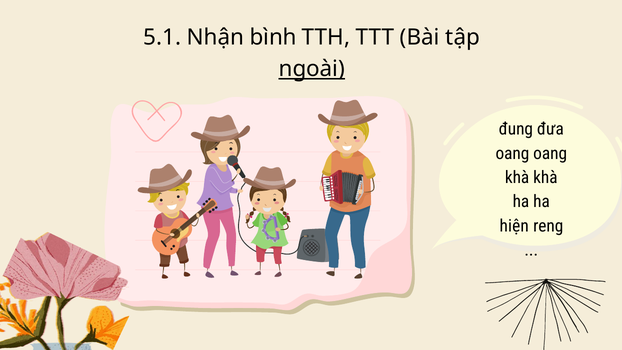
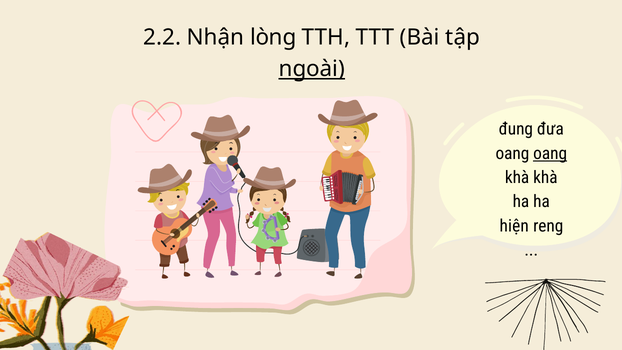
5.1: 5.1 -> 2.2
bình: bình -> lòng
oang at (550, 153) underline: none -> present
